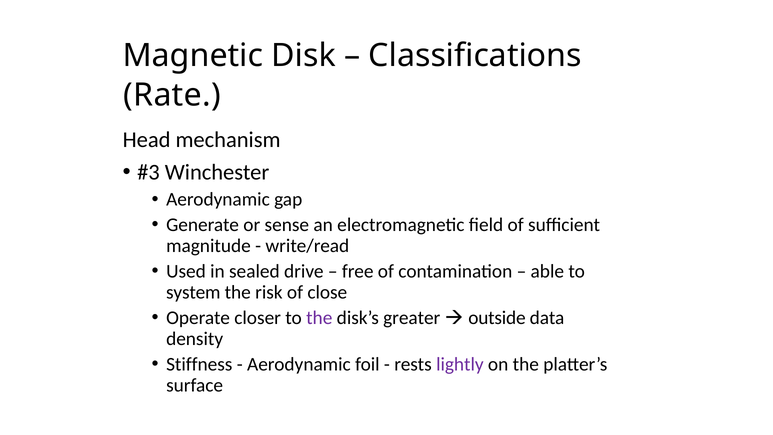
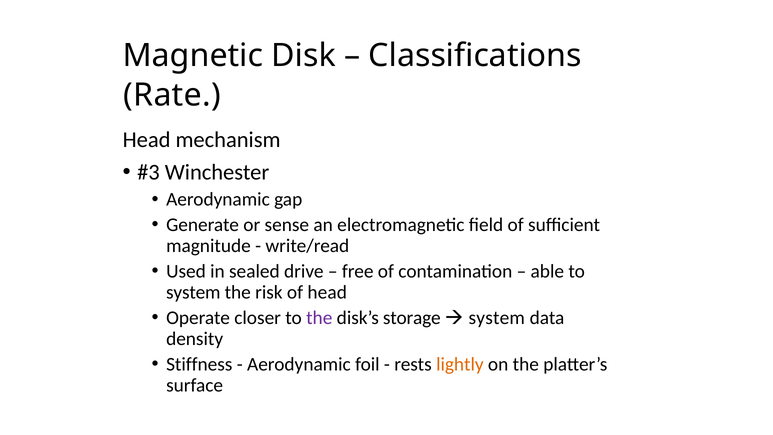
of close: close -> head
greater: greater -> storage
outside at (497, 318): outside -> system
lightly colour: purple -> orange
